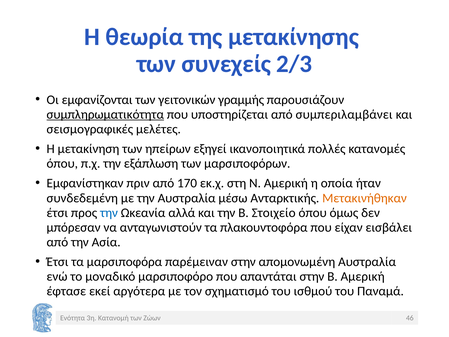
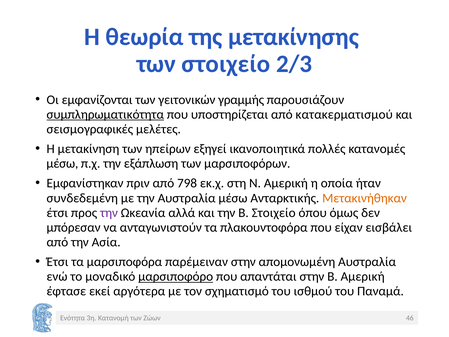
των συνεχείς: συνεχείς -> στοιχείο
συμπεριλαμβάνει: συμπεριλαμβάνει -> κατακερματισμού
όπου at (62, 163): όπου -> μέσω
170: 170 -> 798
την at (109, 213) colour: blue -> purple
μαρσιποφόρο underline: none -> present
